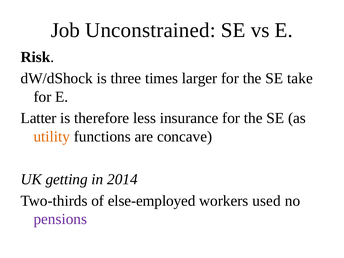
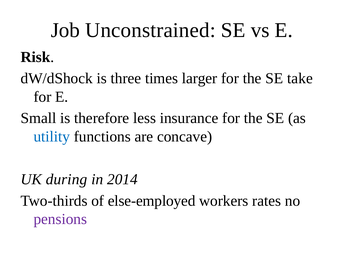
Latter: Latter -> Small
utility colour: orange -> blue
getting: getting -> during
used: used -> rates
